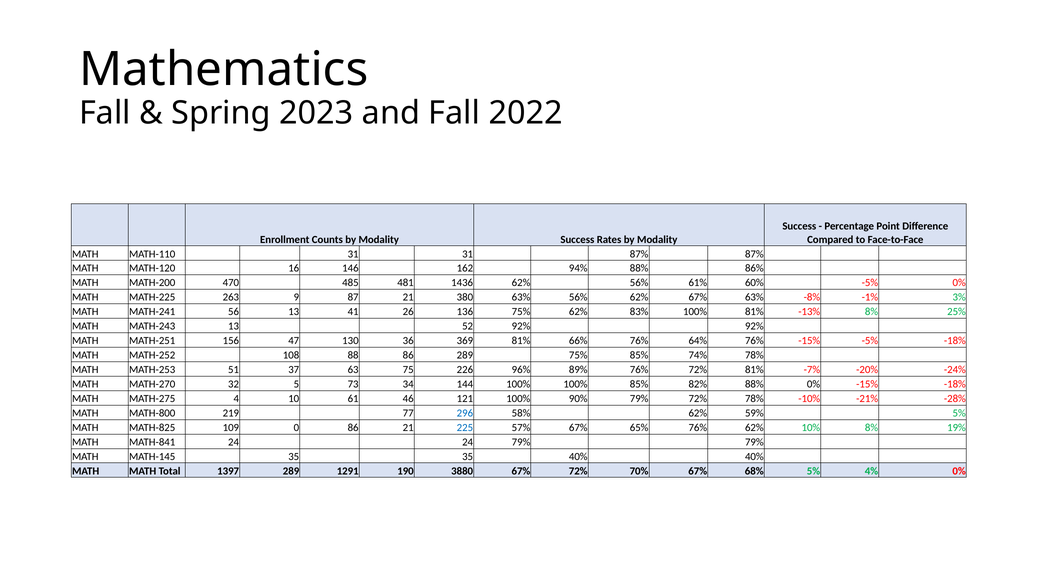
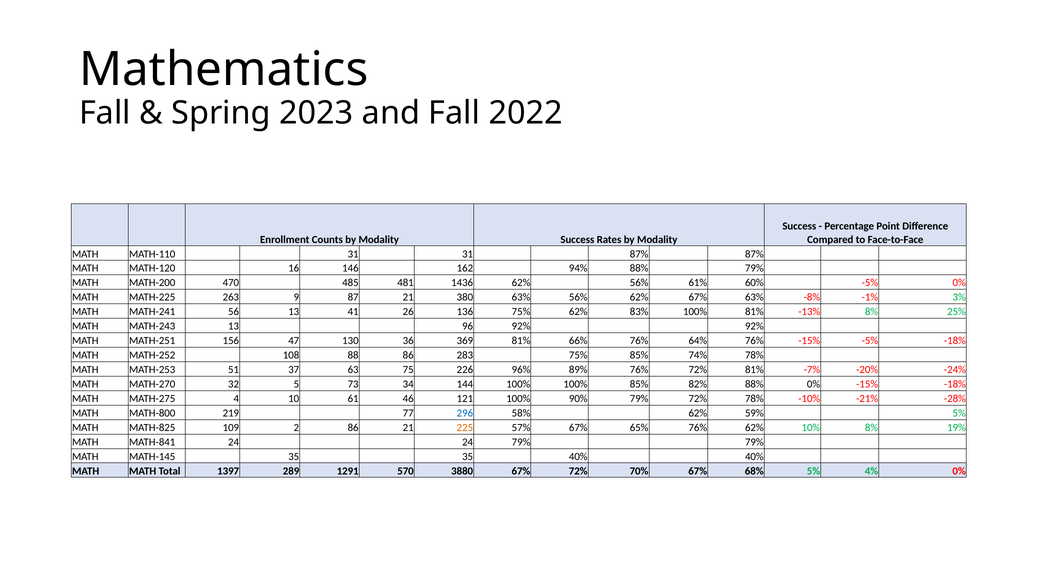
88% 86%: 86% -> 79%
52: 52 -> 96
86 289: 289 -> 283
0: 0 -> 2
225 colour: blue -> orange
190: 190 -> 570
